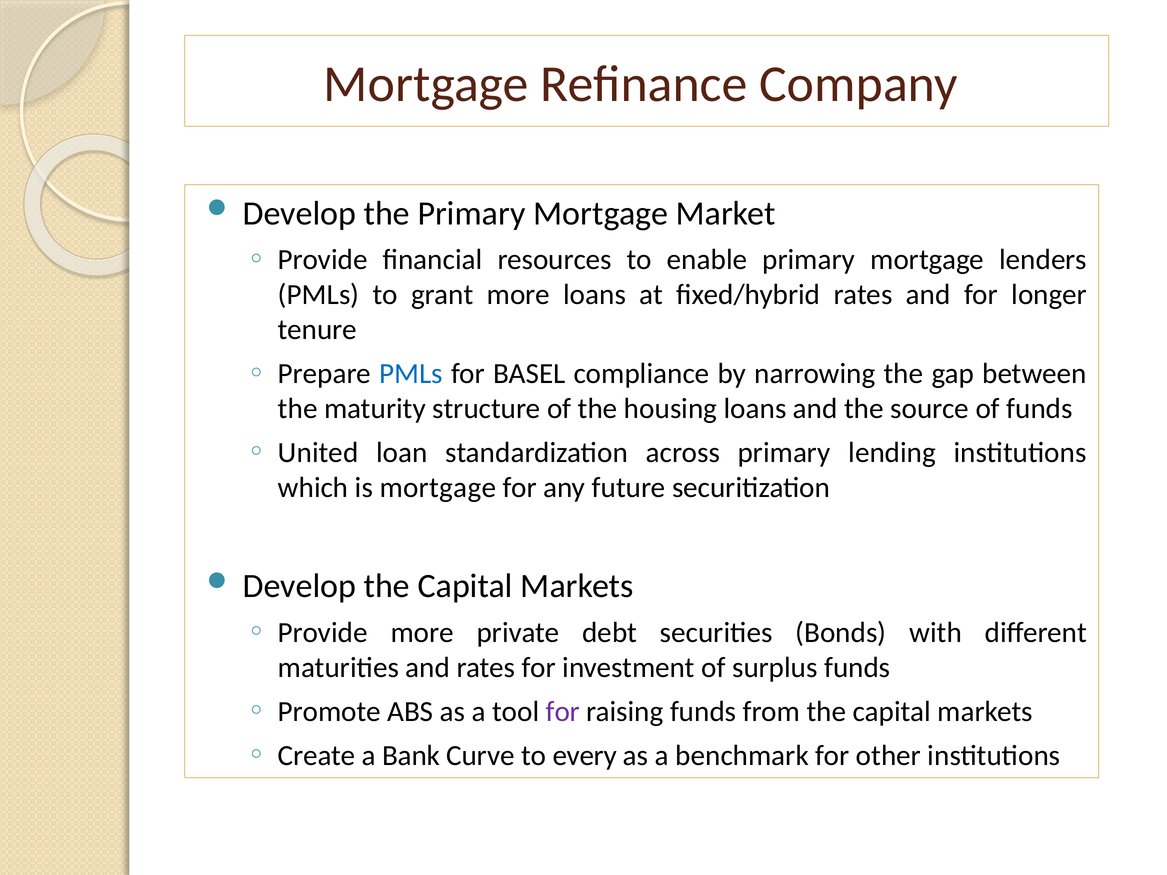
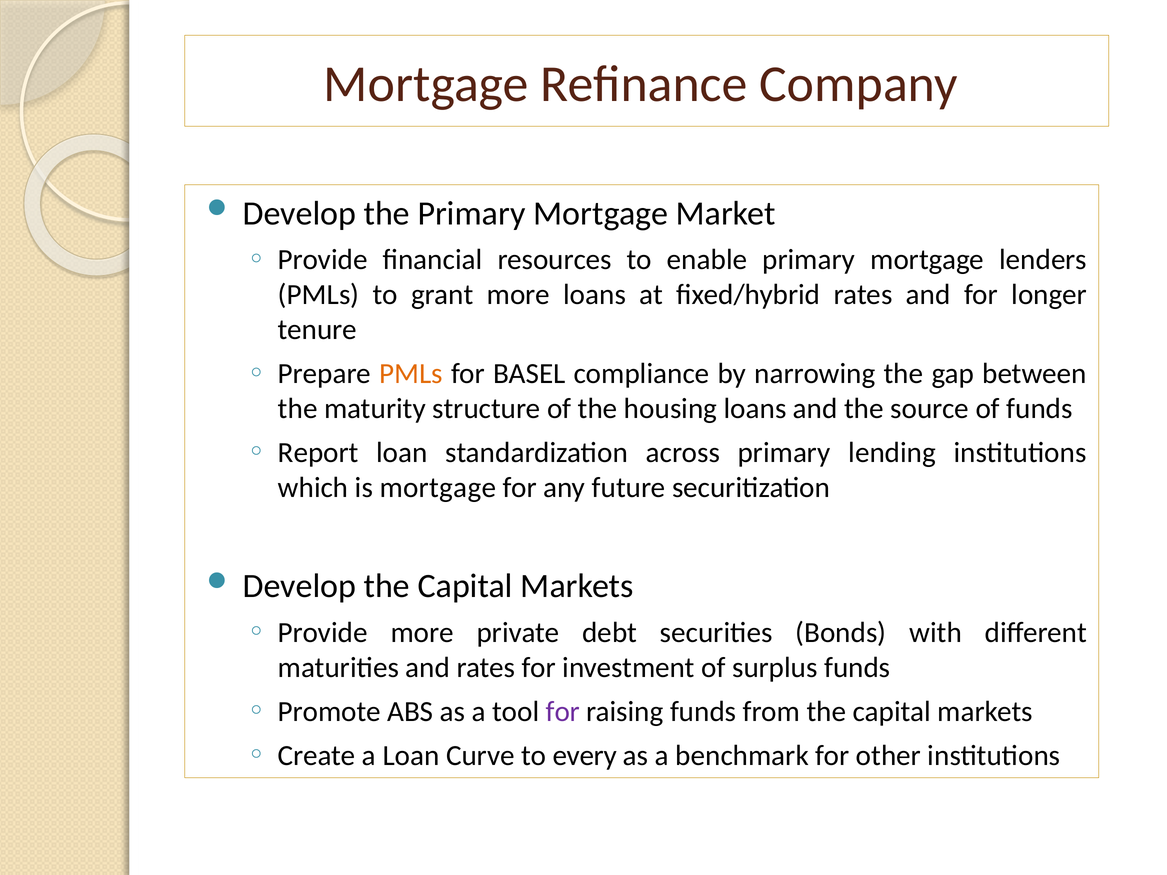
PMLs at (411, 374) colour: blue -> orange
United: United -> Report
a Bank: Bank -> Loan
